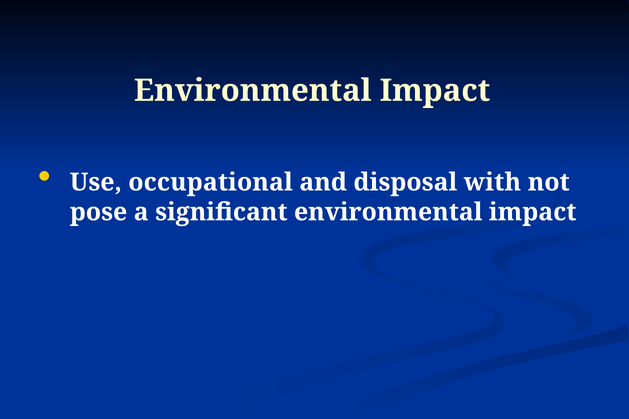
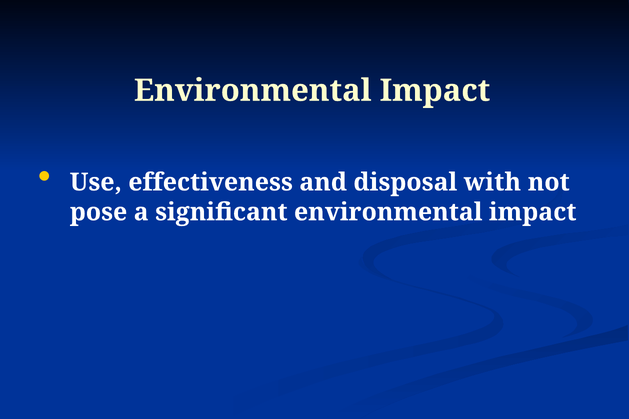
occupational: occupational -> effectiveness
